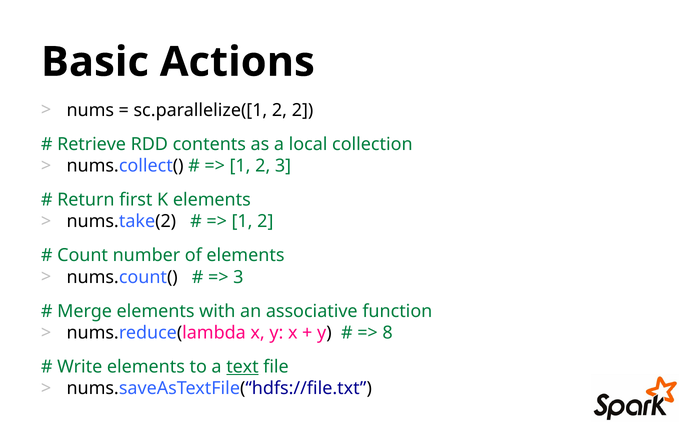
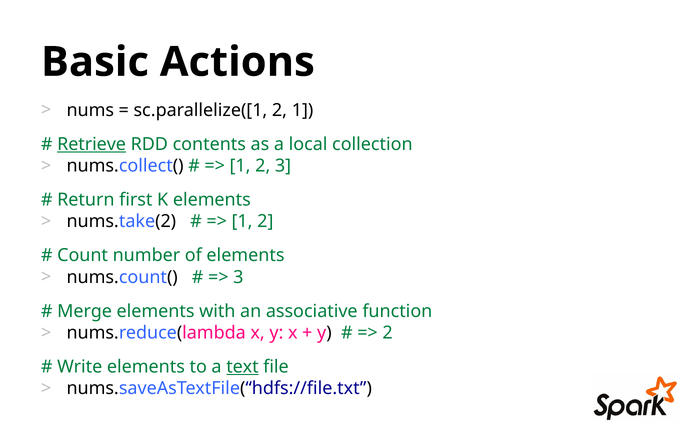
2 2: 2 -> 1
Retrieve underline: none -> present
8 at (388, 333): 8 -> 2
